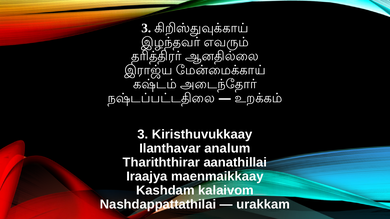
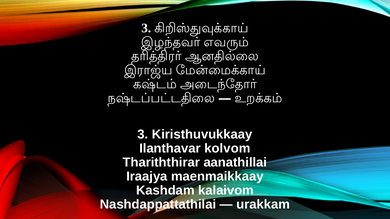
analum: analum -> kolvom
